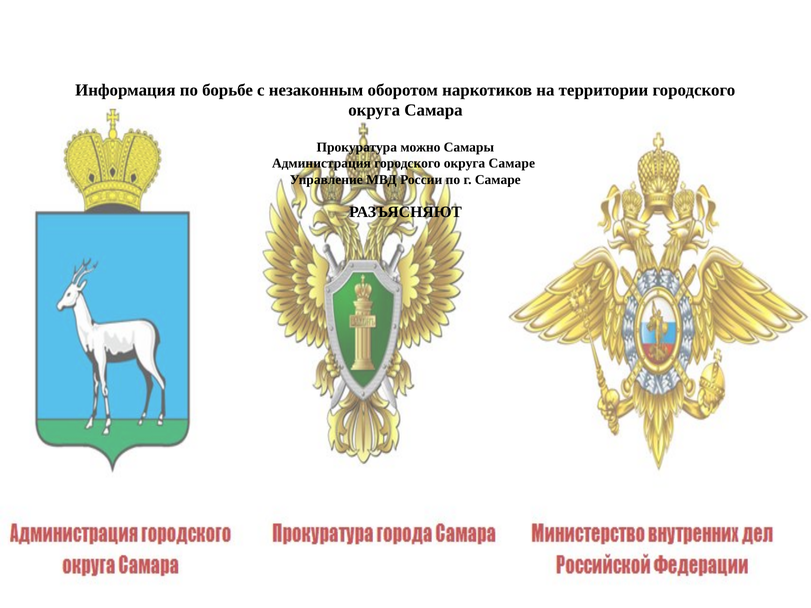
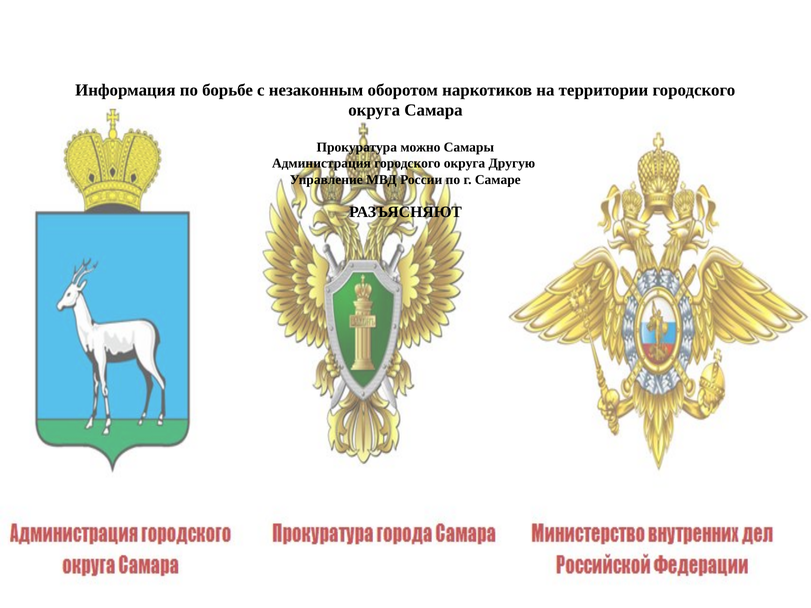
округа Самаре: Самаре -> Другую
